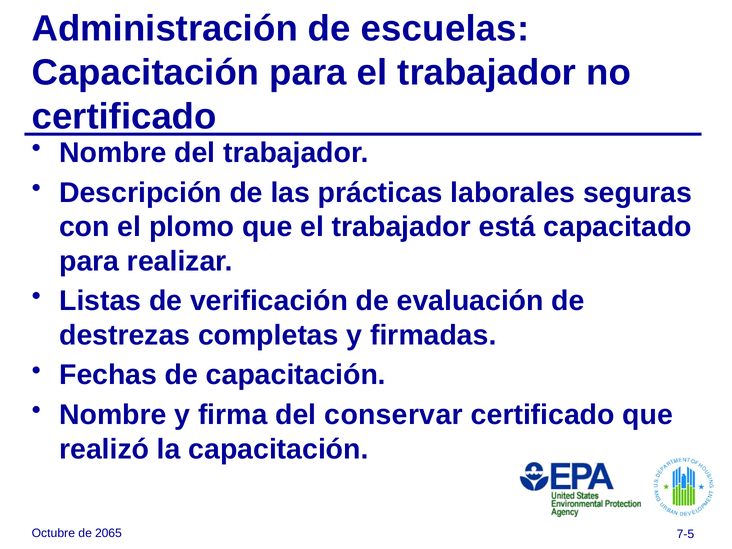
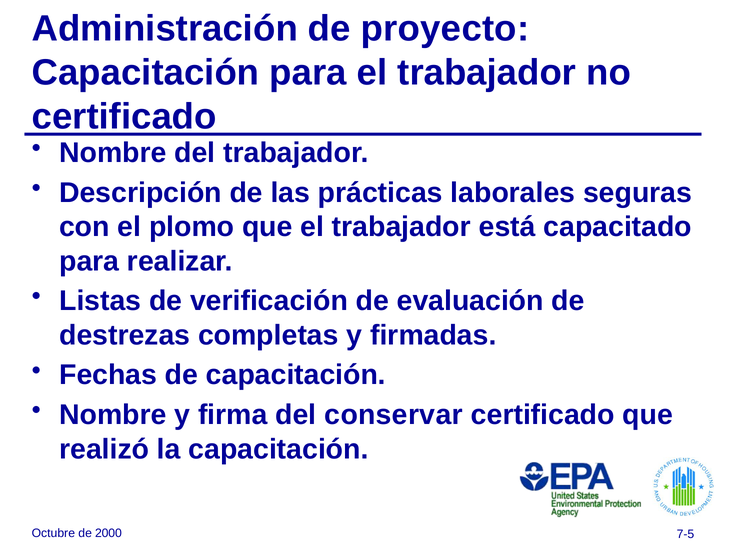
escuelas: escuelas -> proyecto
2065: 2065 -> 2000
